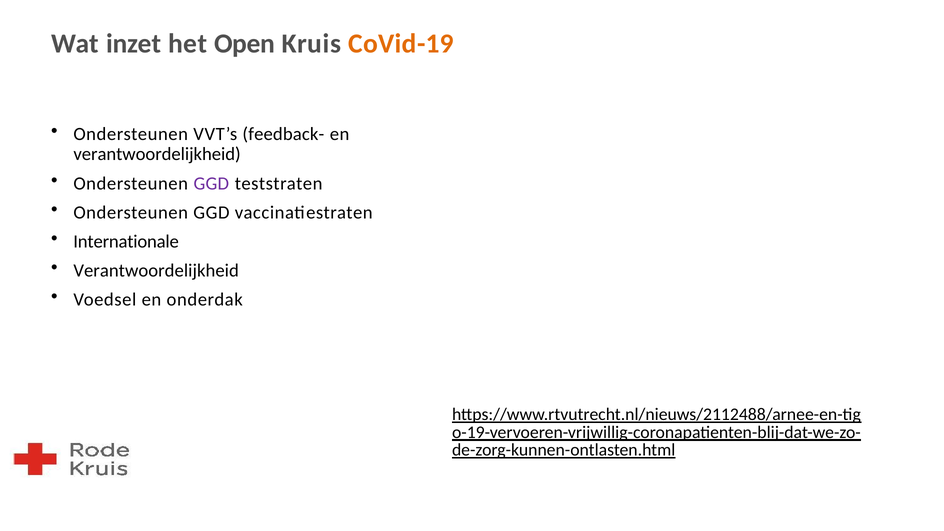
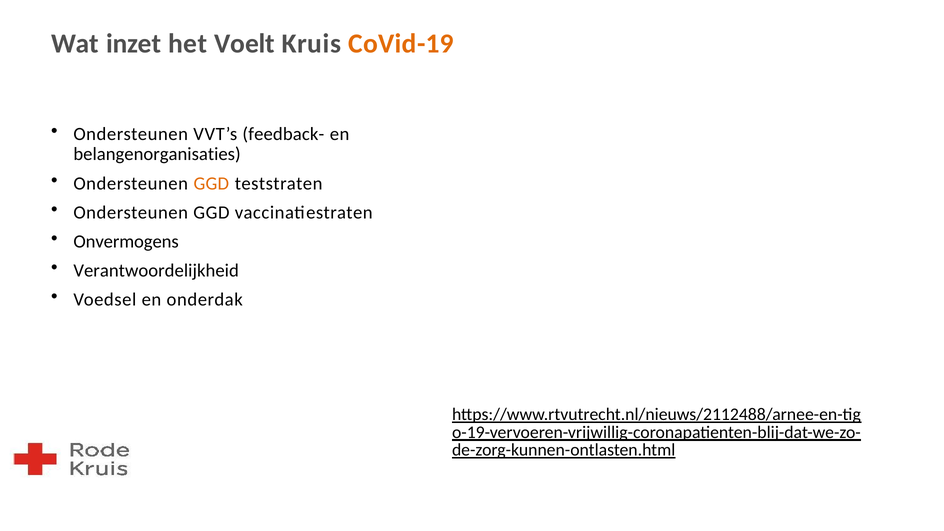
Open: Open -> Voelt
verantwoordelijkheid at (157, 154): verantwoordelijkheid -> belangenorganisaties
GGD at (211, 183) colour: purple -> orange
Internationale: Internationale -> Onvermogens
